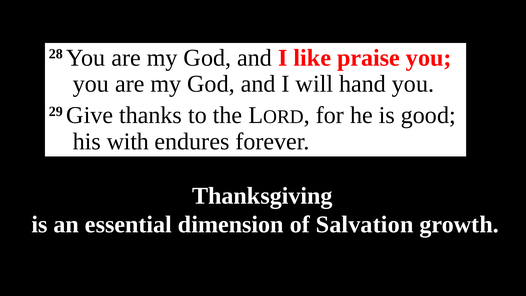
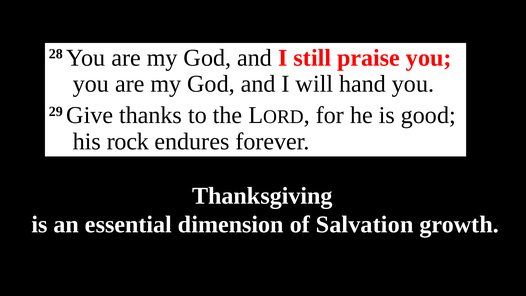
like: like -> still
with: with -> rock
